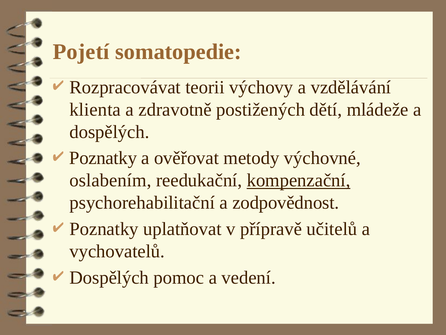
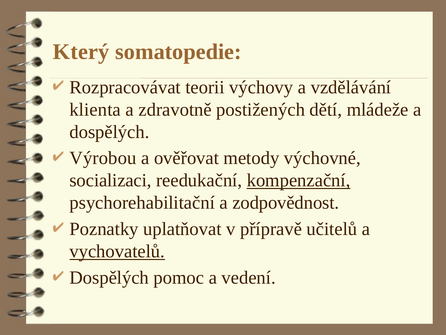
Pojetí: Pojetí -> Který
Poznatky at (103, 158): Poznatky -> Výrobou
oslabením: oslabením -> socializaci
vychovatelů underline: none -> present
